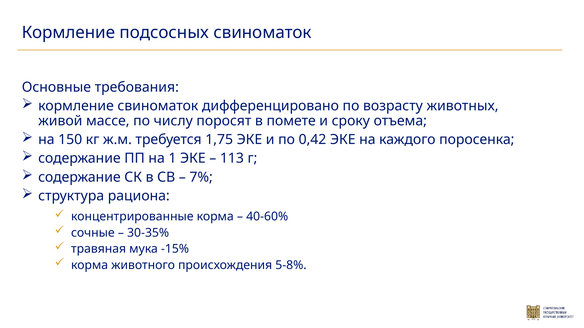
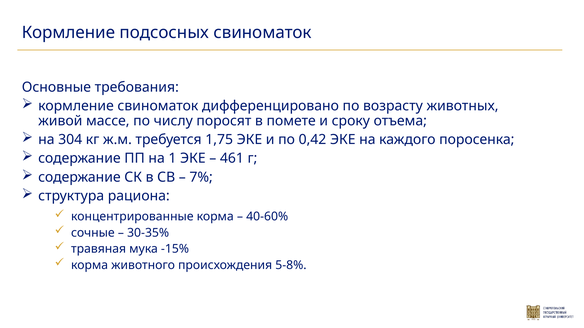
150: 150 -> 304
113: 113 -> 461
